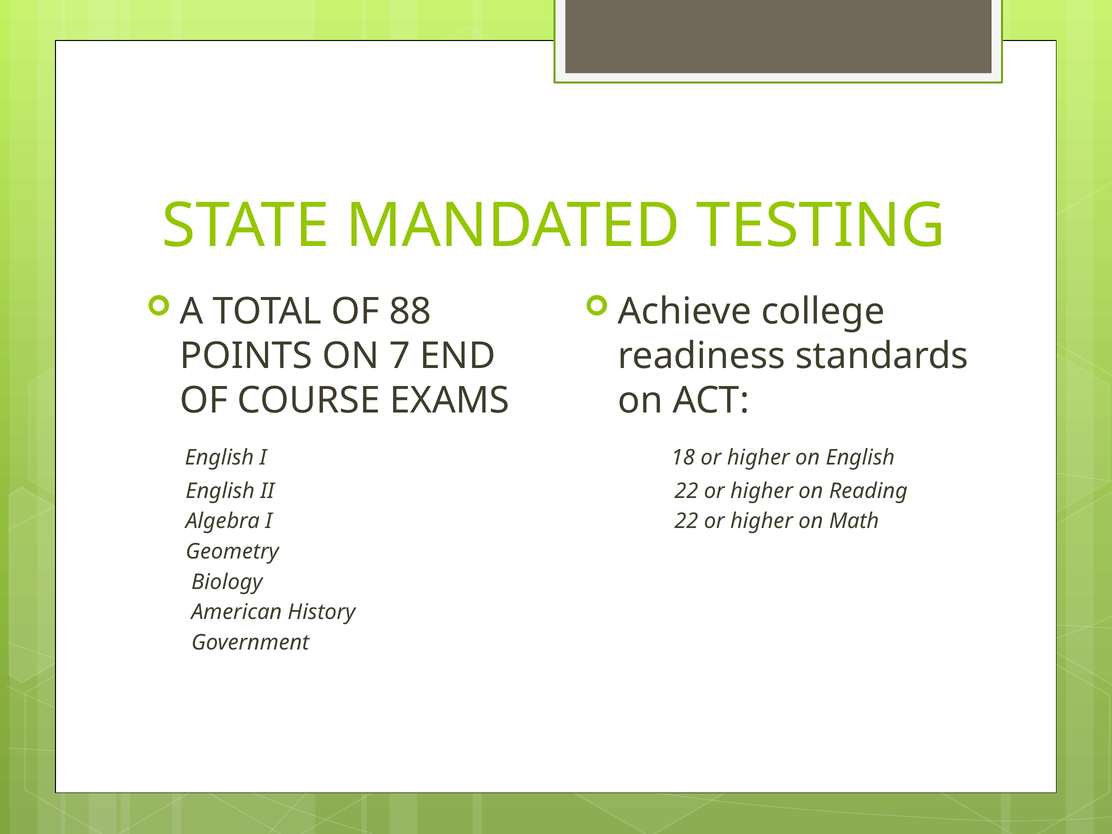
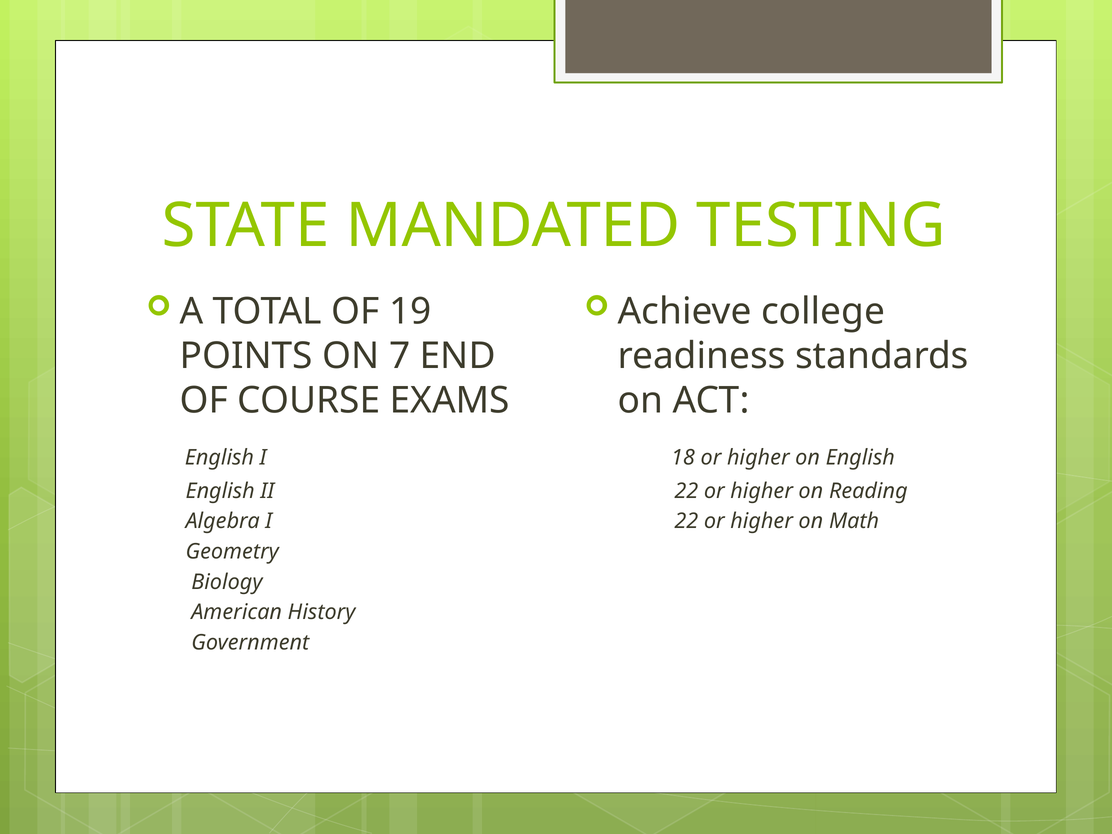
88: 88 -> 19
